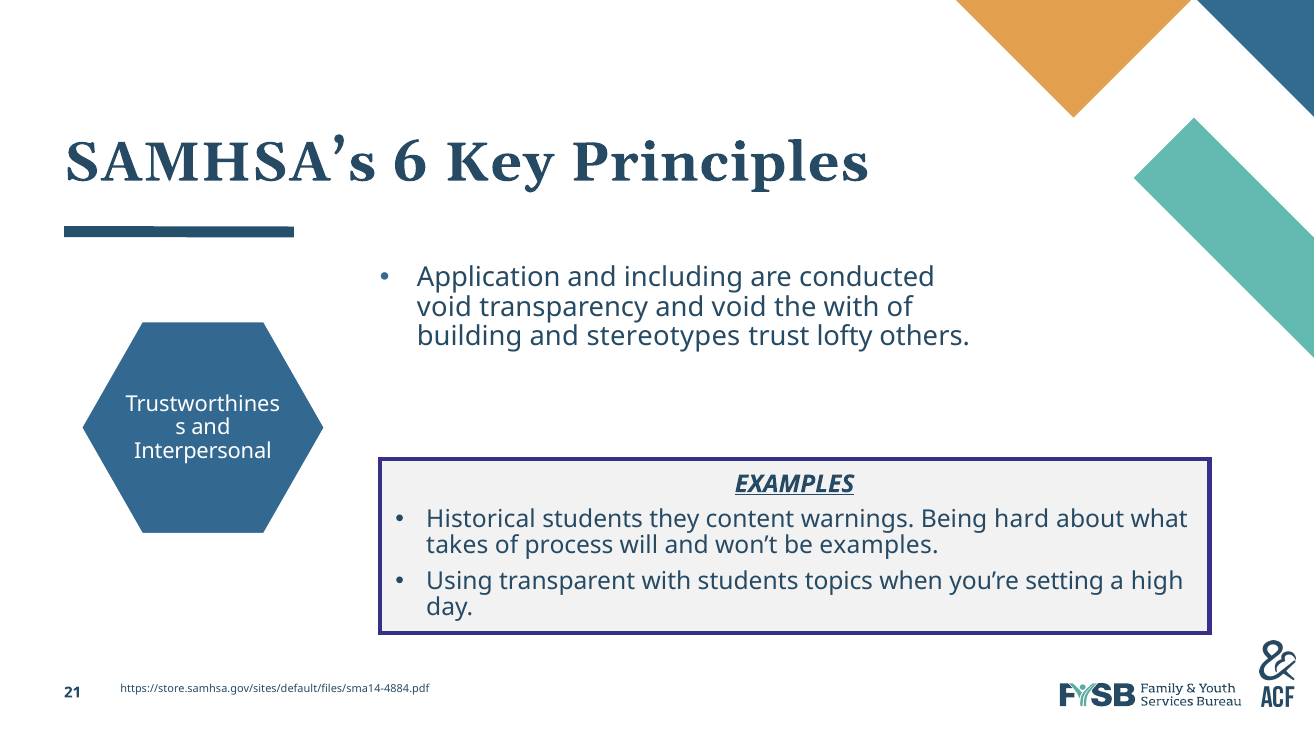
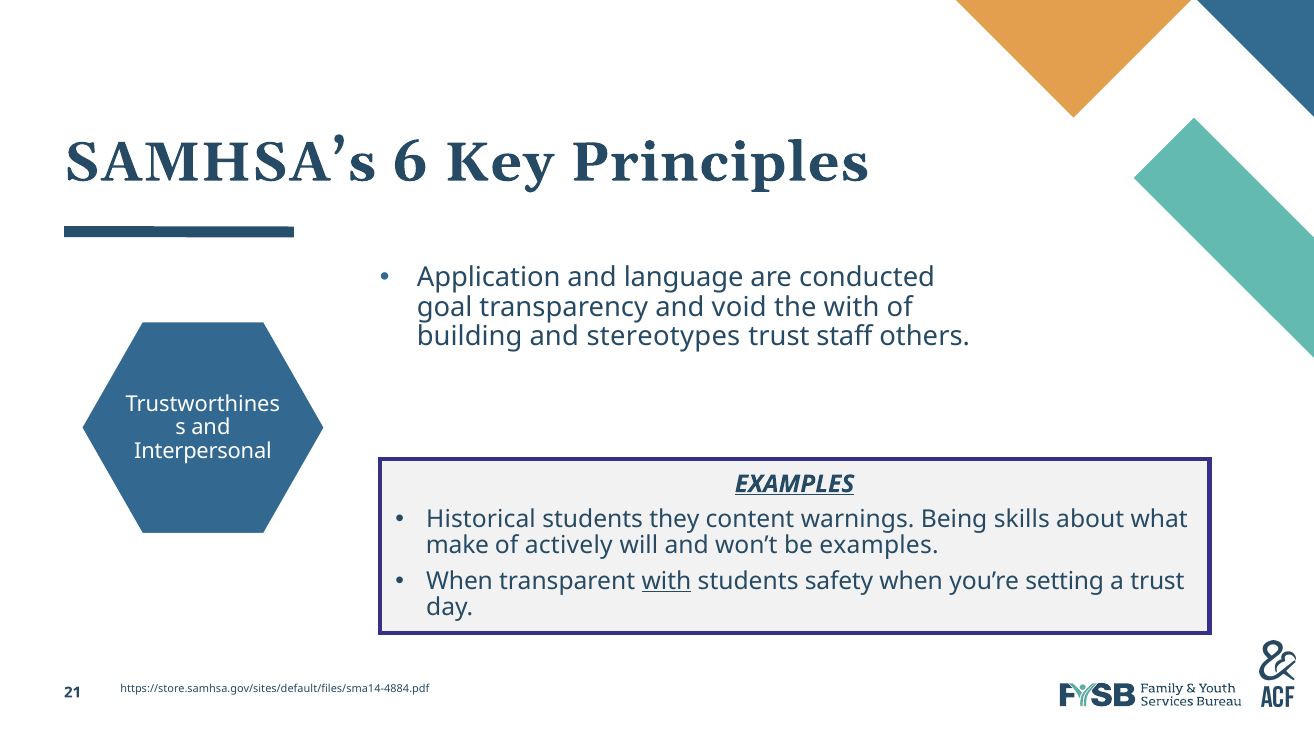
including: including -> language
void at (444, 307): void -> goal
lofty: lofty -> staff
hard: hard -> skills
takes: takes -> make
process: process -> actively
Using at (459, 581): Using -> When
with at (667, 581) underline: none -> present
topics: topics -> safety
a high: high -> trust
